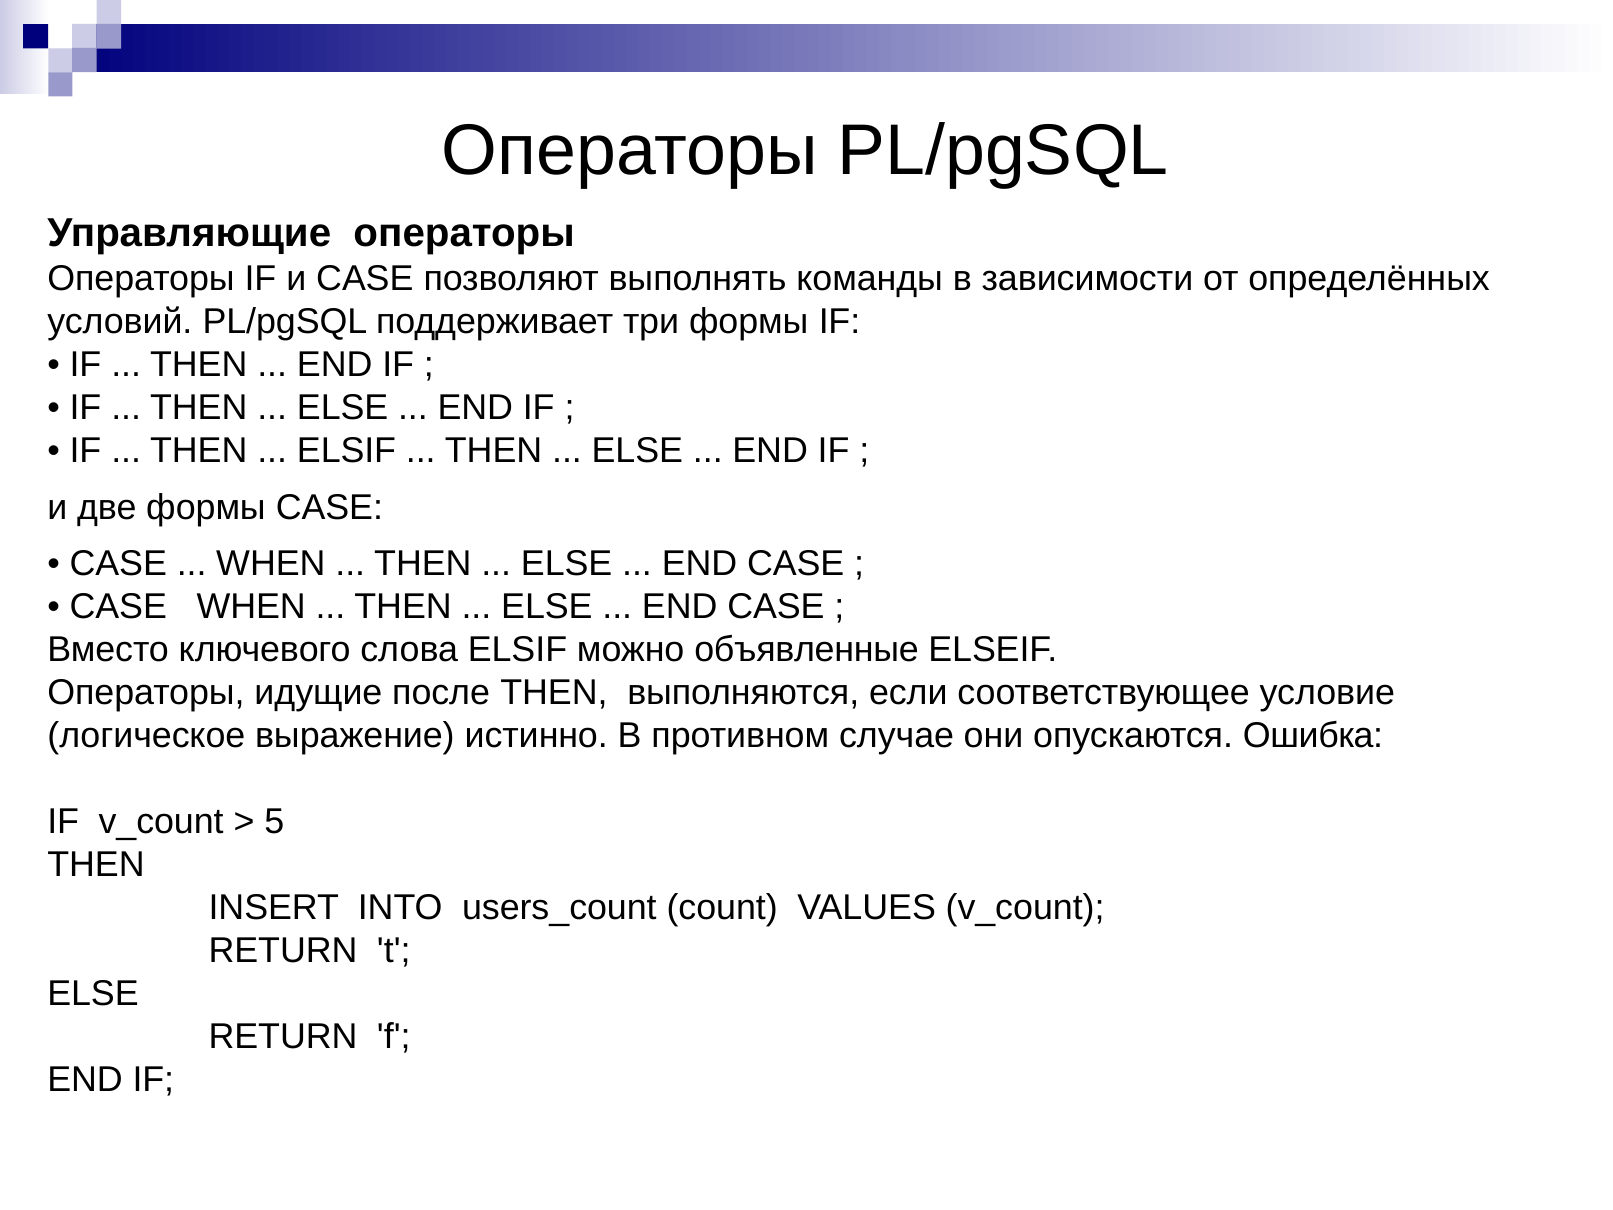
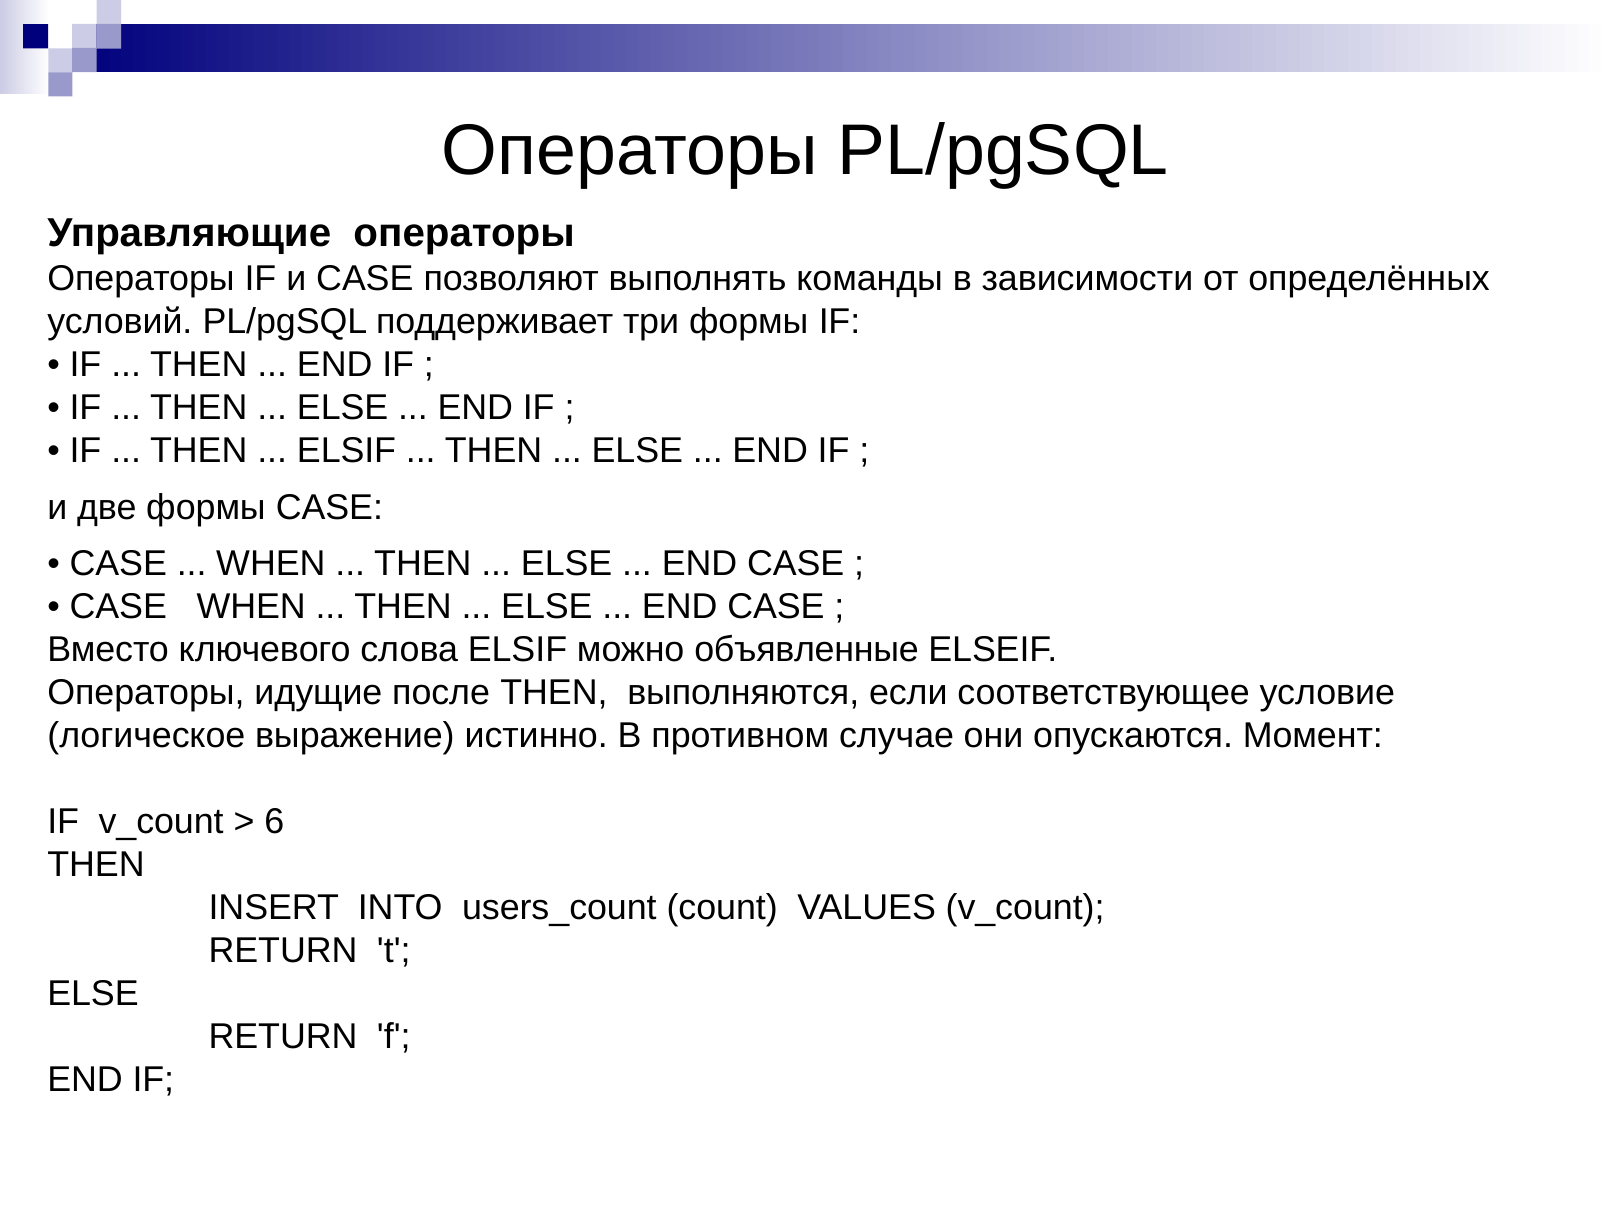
Ошибка: Ошибка -> Момент
5: 5 -> 6
